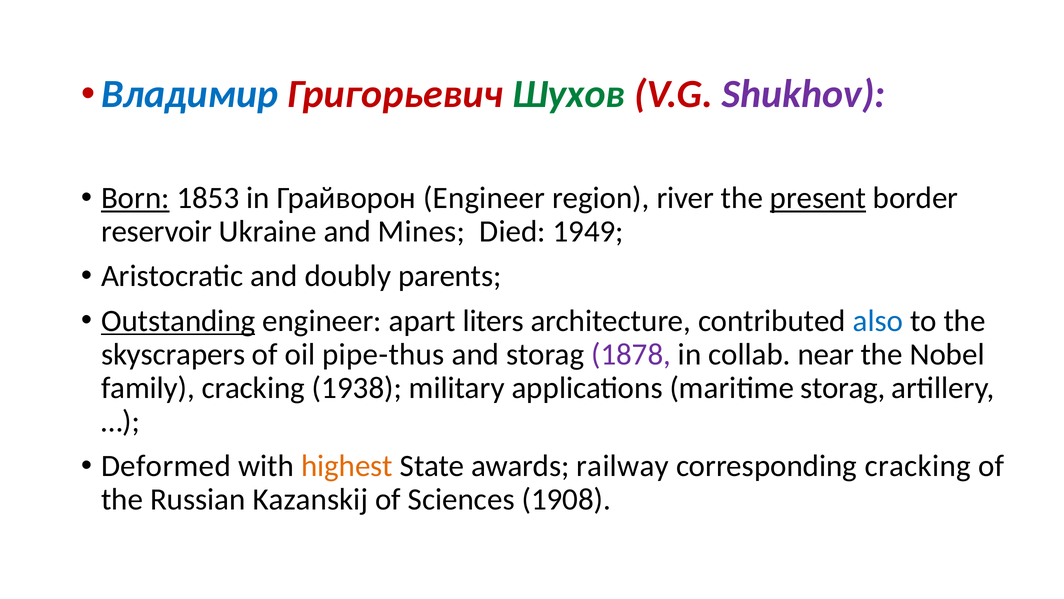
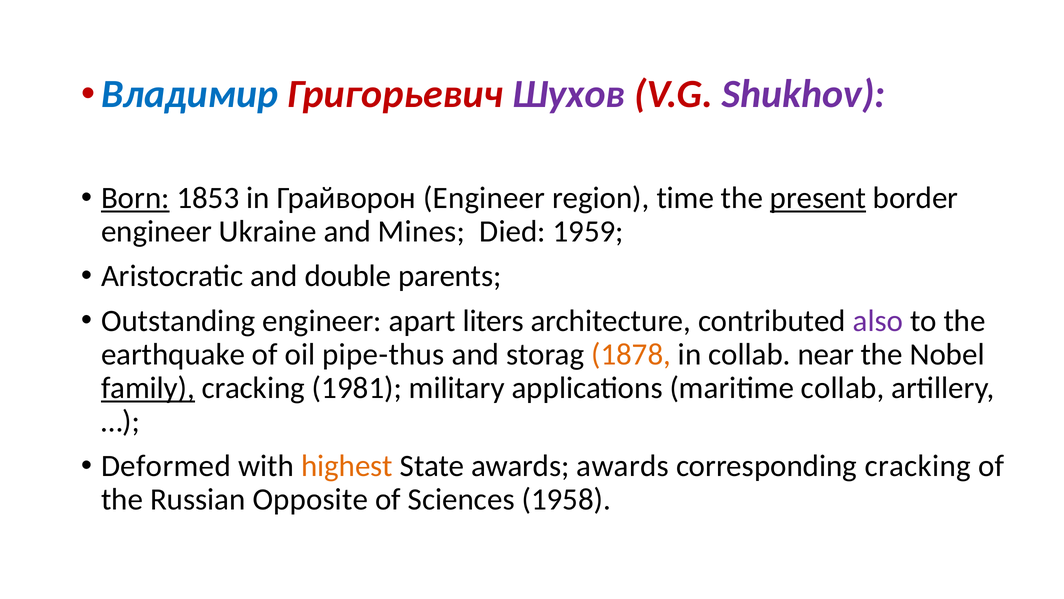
Шухов colour: green -> purple
river: river -> time
reservoir at (157, 231): reservoir -> engineer
1949: 1949 -> 1959
doubly: doubly -> double
Outstanding underline: present -> none
also colour: blue -> purple
skyscrapers: skyscrapers -> earthquake
1878 colour: purple -> orange
family underline: none -> present
1938: 1938 -> 1981
maritime storag: storag -> collab
awards railway: railway -> awards
Kazanskij: Kazanskij -> Opposite
1908: 1908 -> 1958
